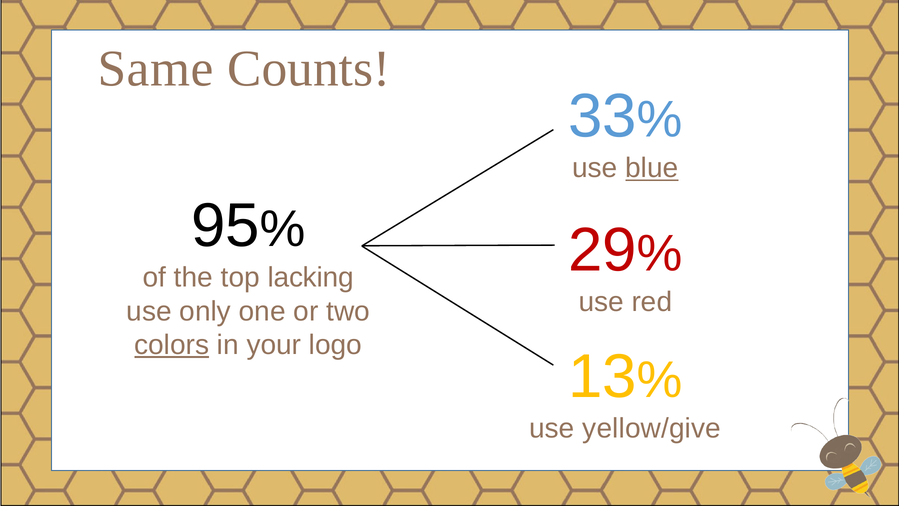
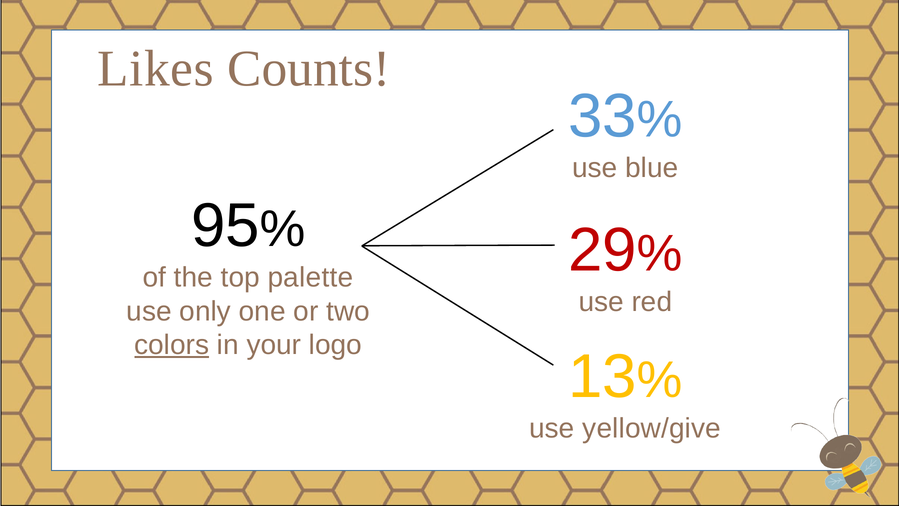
Same: Same -> Likes
blue underline: present -> none
lacking: lacking -> palette
